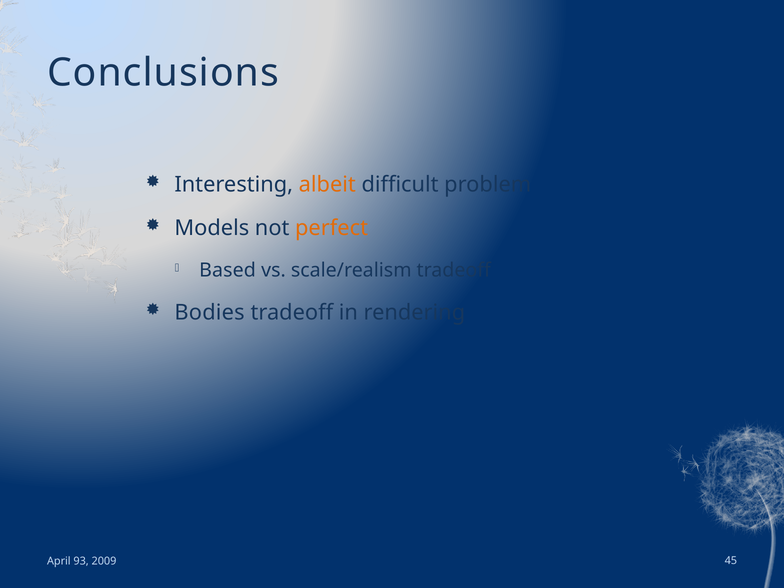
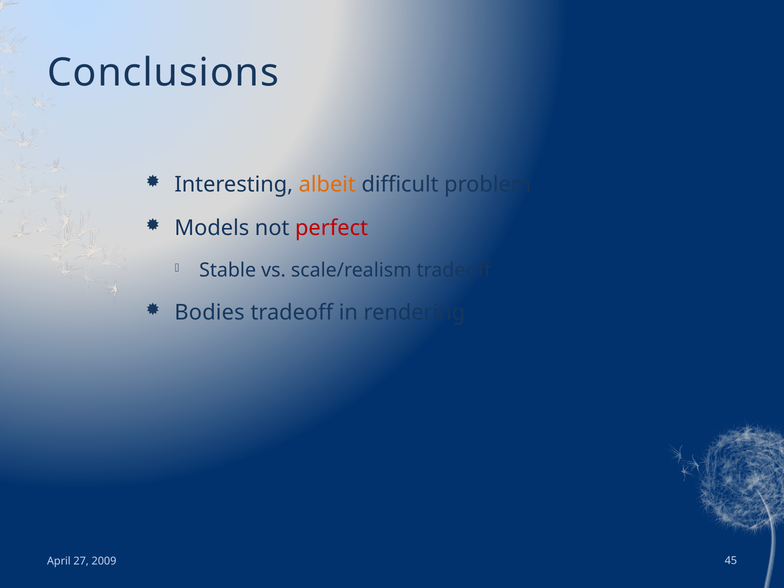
perfect colour: orange -> red
Based: Based -> Stable
93: 93 -> 27
